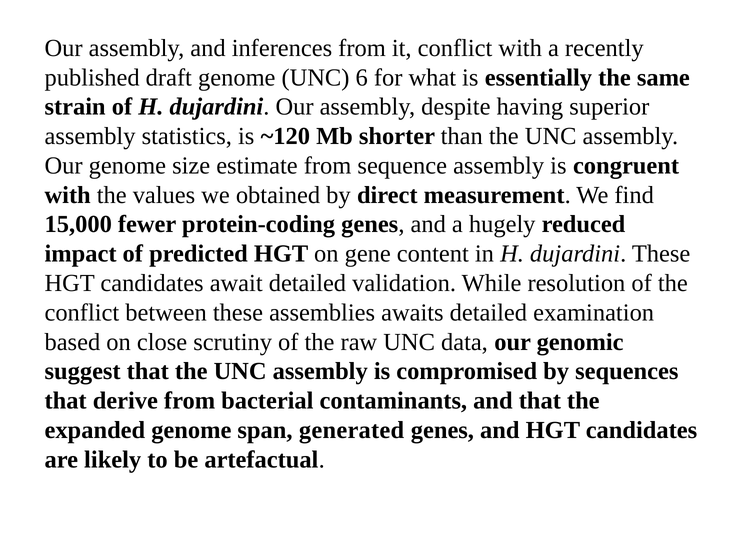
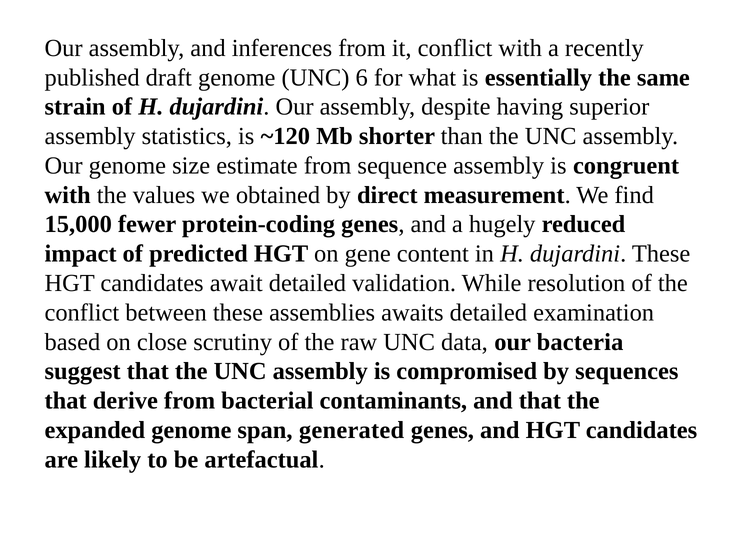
genomic: genomic -> bacteria
